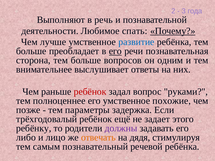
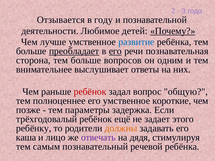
Выполняют: Выполняют -> Отзывается
речь: речь -> году
спать: спать -> детей
преобладает underline: none -> present
руками: руками -> общую
похожие: похожие -> короткие
должны colour: purple -> orange
либо: либо -> каша
отвечать colour: orange -> purple
